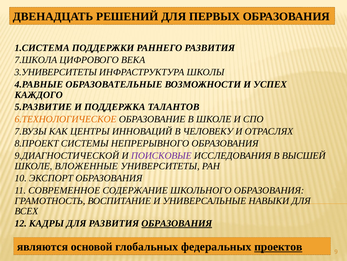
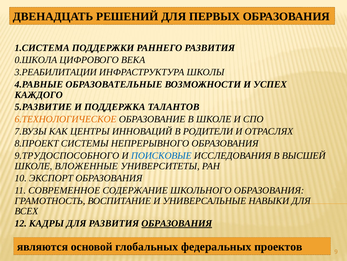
7.ШКОЛА: 7.ШКОЛА -> 0.ШКОЛА
3.УНИВЕРСИТЕТЫ: 3.УНИВЕРСИТЕТЫ -> 3.РЕАБИЛИТАЦИИ
ЧЕЛОВЕКУ: ЧЕЛОВЕКУ -> РОДИТЕЛИ
9.ДИАГНОСТИЧЕСКОЙ: 9.ДИАГНОСТИЧЕСКОЙ -> 9.ТРУДОСПОСОБНОГО
ПОИСКОВЫЕ colour: purple -> blue
проектов underline: present -> none
